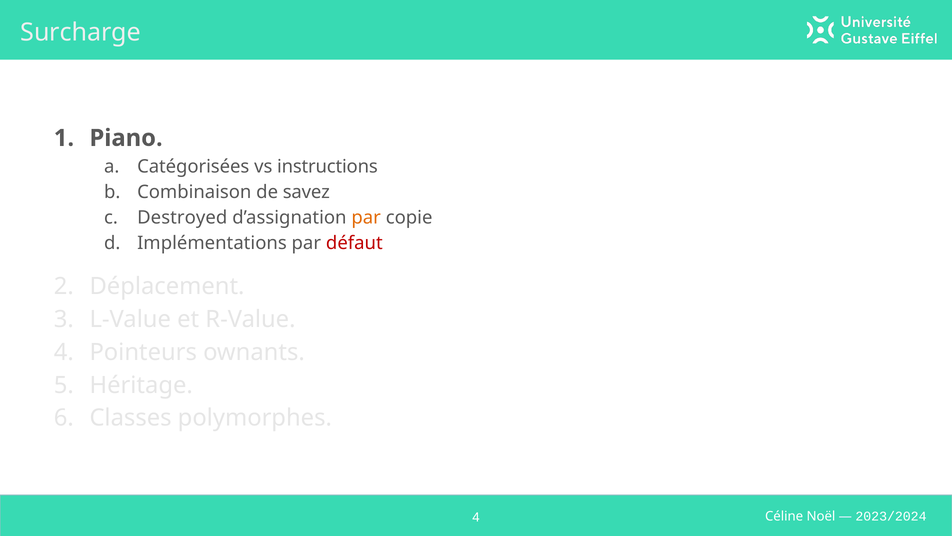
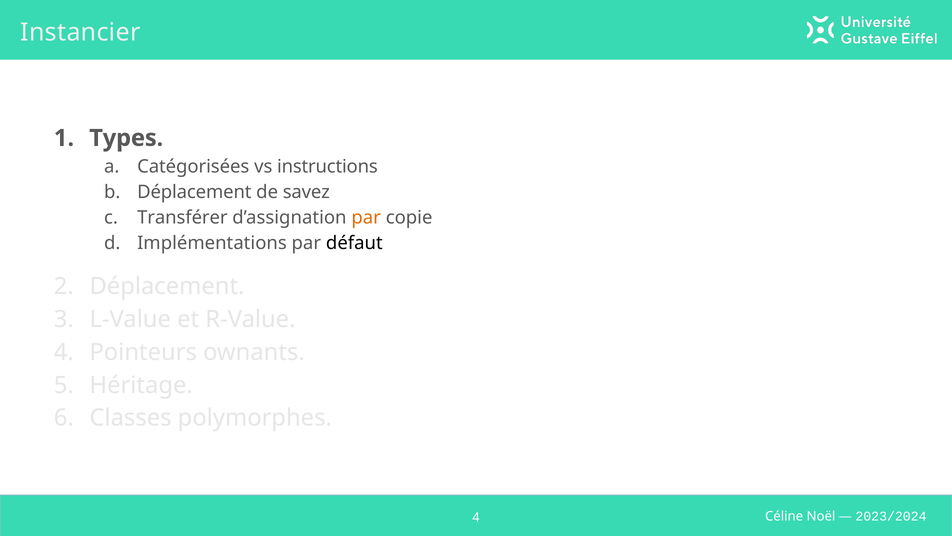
Surcharge: Surcharge -> Instancier
Piano: Piano -> Types
Combinaison at (194, 192): Combinaison -> Déplacement
Destroyed: Destroyed -> Transférer
défaut colour: red -> black
